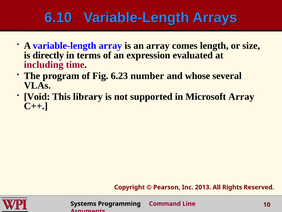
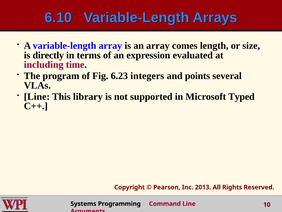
number: number -> integers
whose: whose -> points
Void at (37, 97): Void -> Line
Microsoft Array: Array -> Typed
